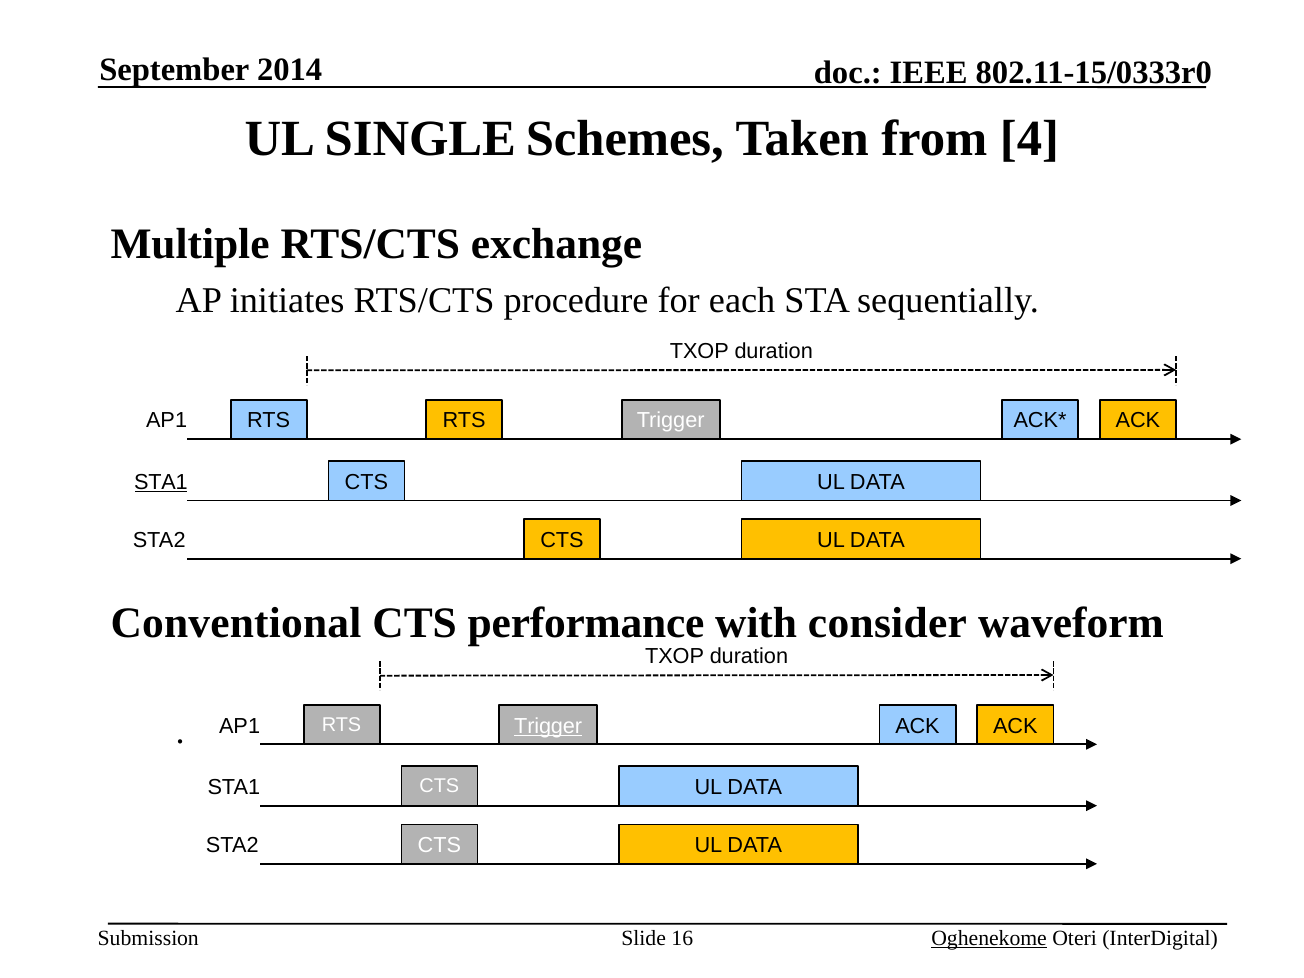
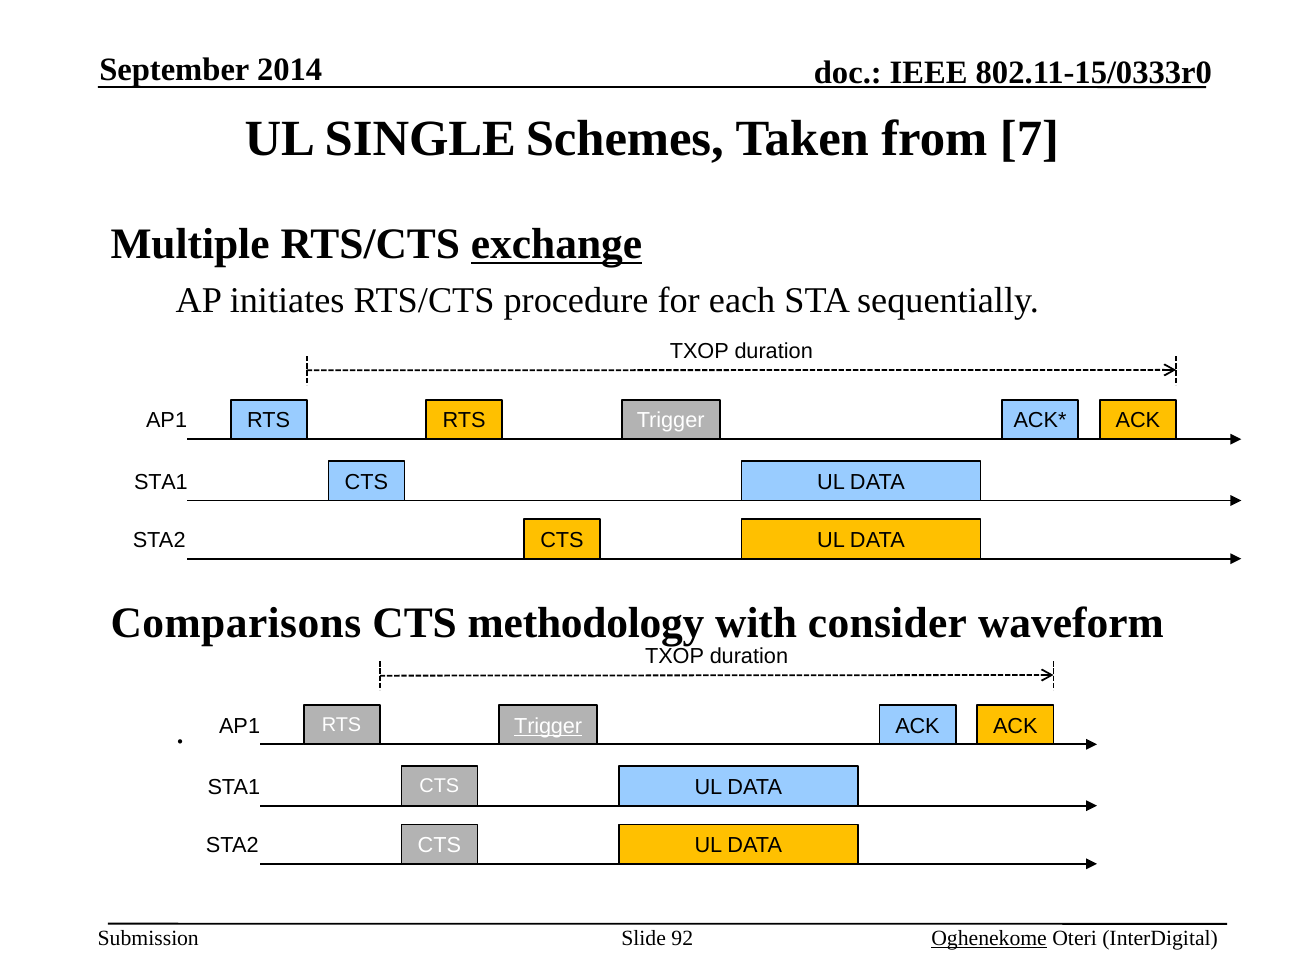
4: 4 -> 7
exchange underline: none -> present
STA1 at (161, 482) underline: present -> none
Conventional: Conventional -> Comparisons
performance: performance -> methodology
16: 16 -> 92
